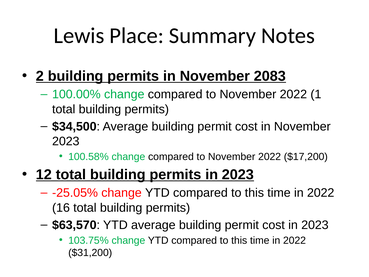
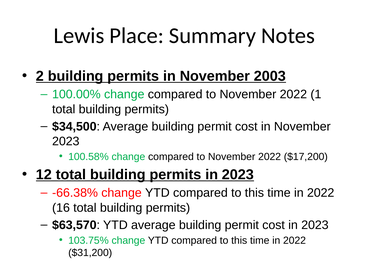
2083: 2083 -> 2003
-25.05%: -25.05% -> -66.38%
